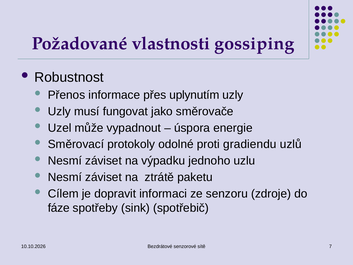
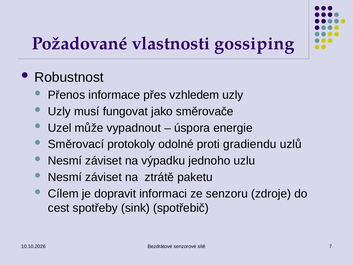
uplynutím: uplynutím -> vzhledem
fáze: fáze -> cest
